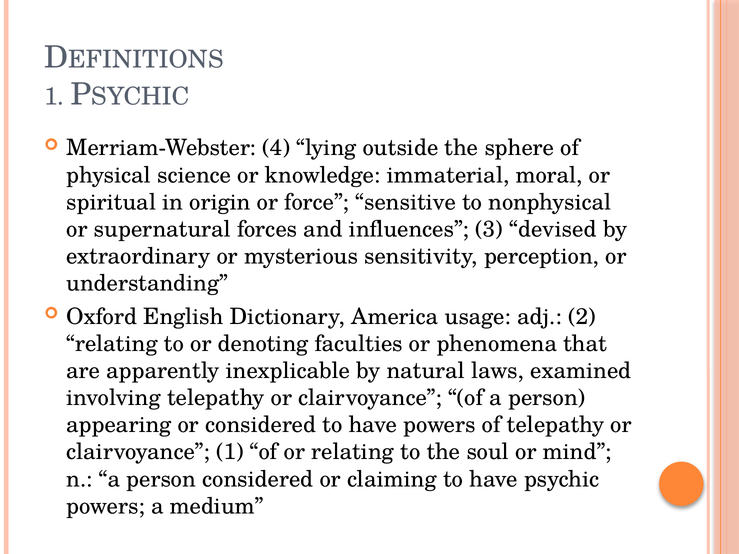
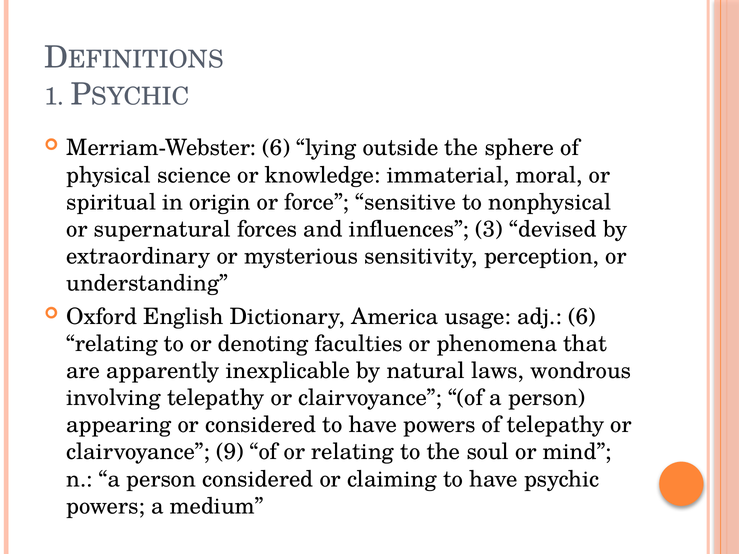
Merriam-Webster 4: 4 -> 6
adj 2: 2 -> 6
examined: examined -> wondrous
clairvoyance 1: 1 -> 9
